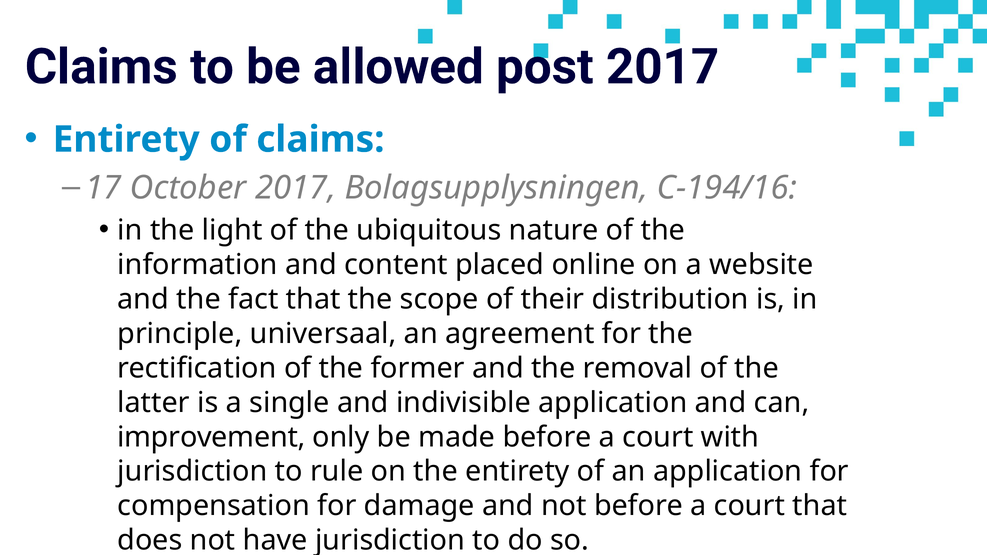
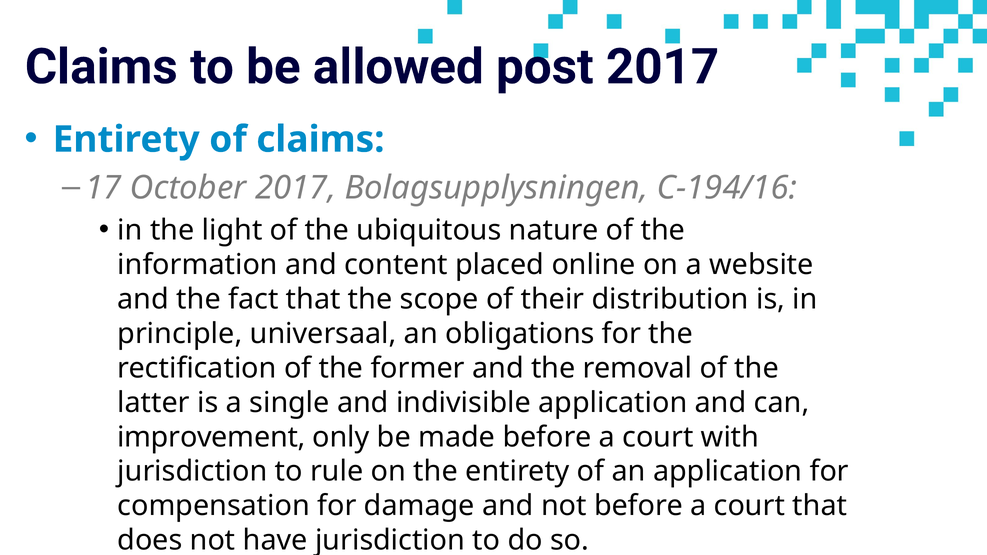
agreement: agreement -> obligations
